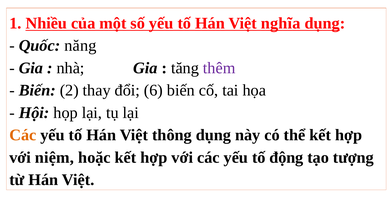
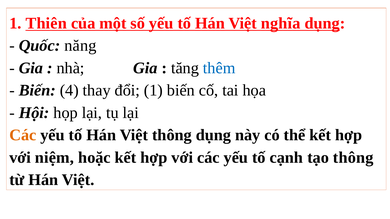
Nhiều: Nhiều -> Thiên
thêm colour: purple -> blue
2: 2 -> 4
đổi 6: 6 -> 1
động: động -> cạnh
tạo tượng: tượng -> thông
